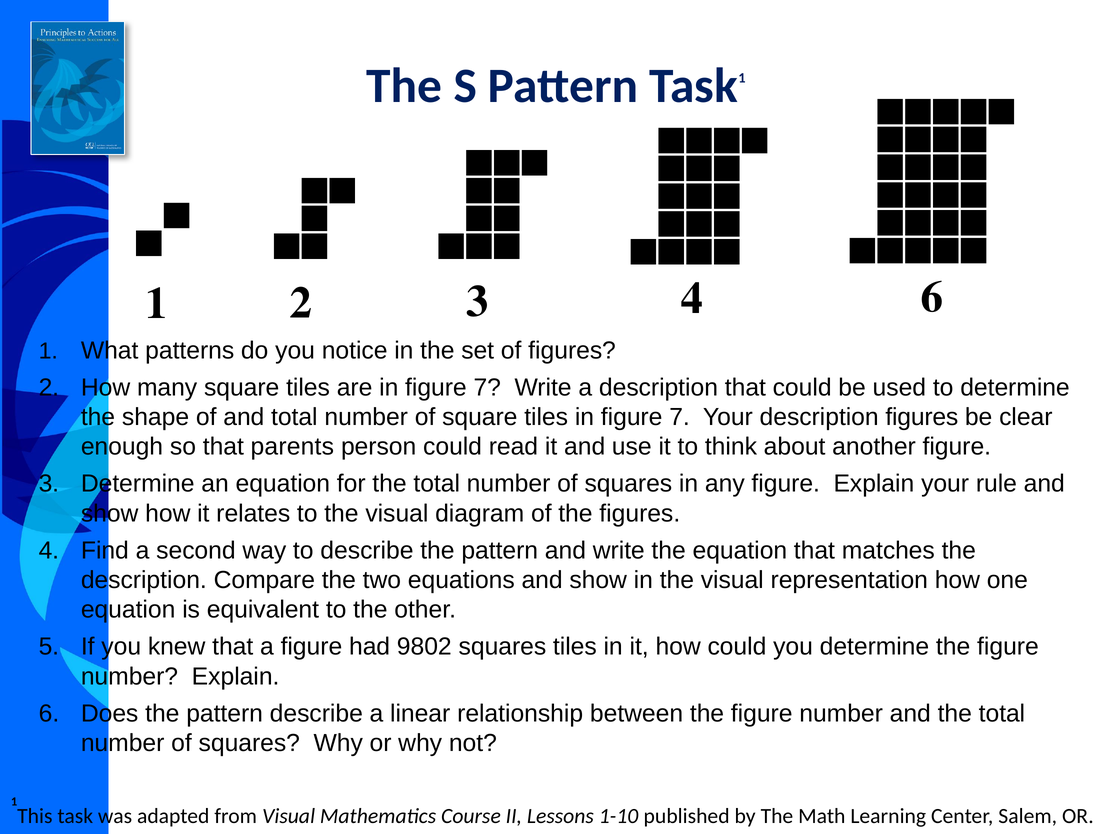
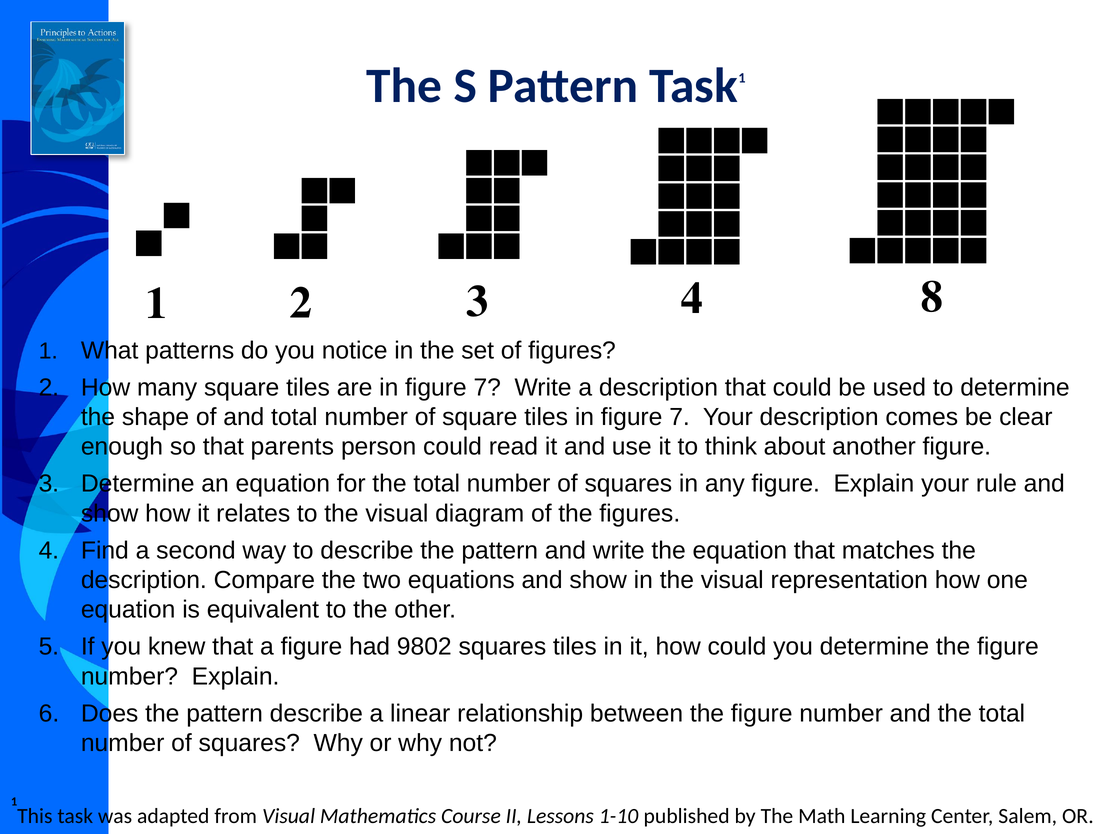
4 6: 6 -> 8
description figures: figures -> comes
